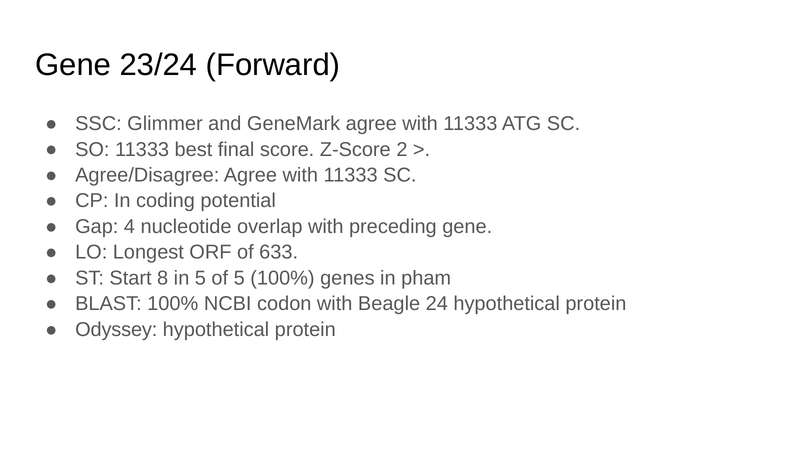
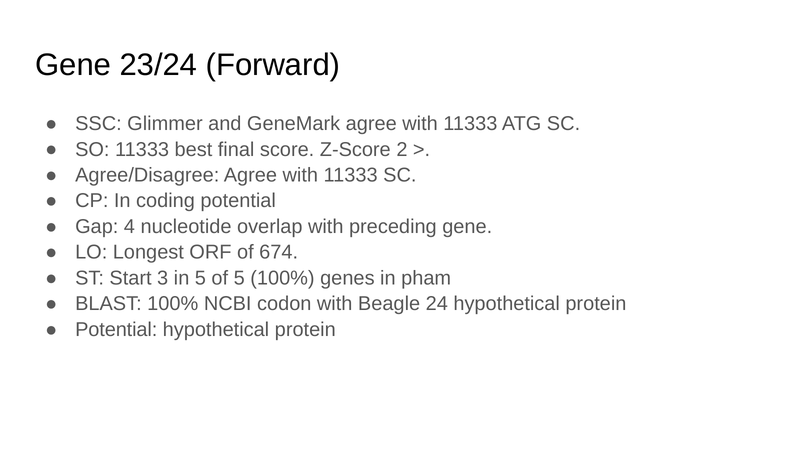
633: 633 -> 674
8: 8 -> 3
Odyssey at (116, 329): Odyssey -> Potential
